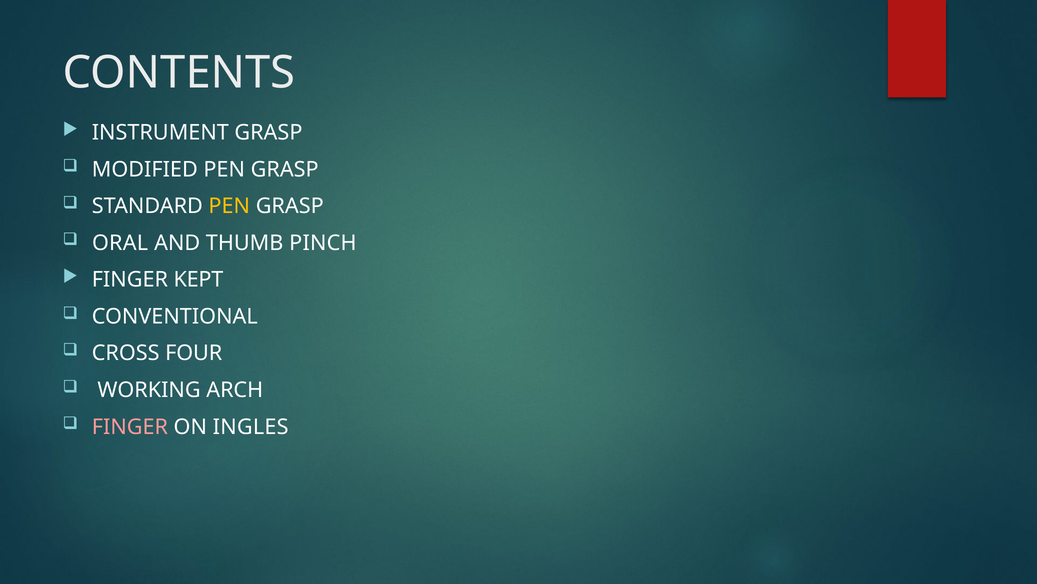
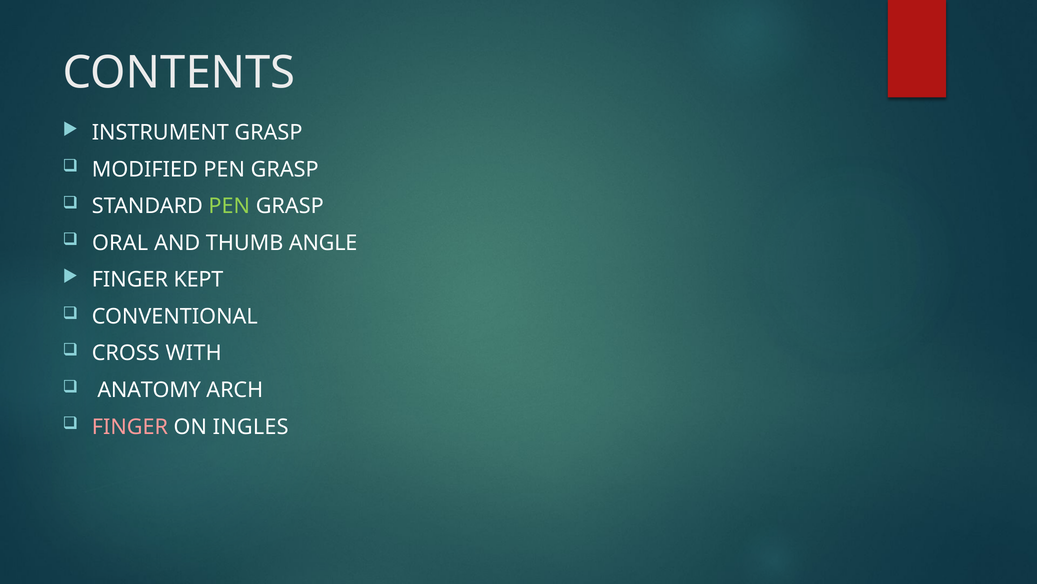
PEN at (229, 206) colour: yellow -> light green
PINCH: PINCH -> ANGLE
FOUR: FOUR -> WITH
WORKING: WORKING -> ANATOMY
